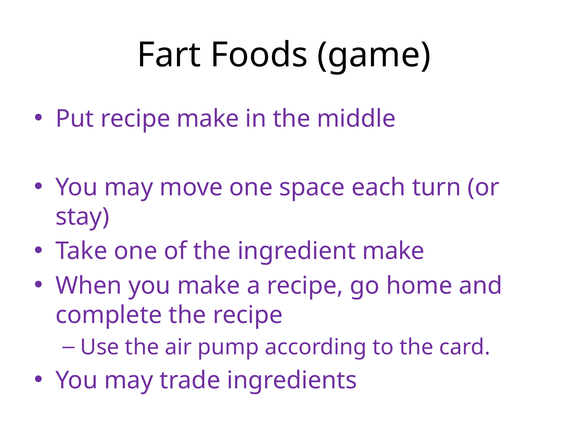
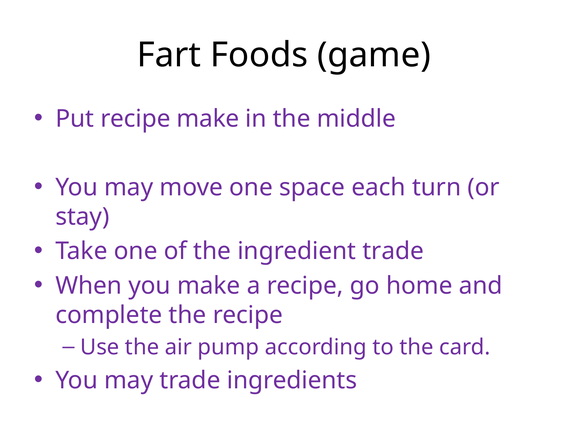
ingredient make: make -> trade
